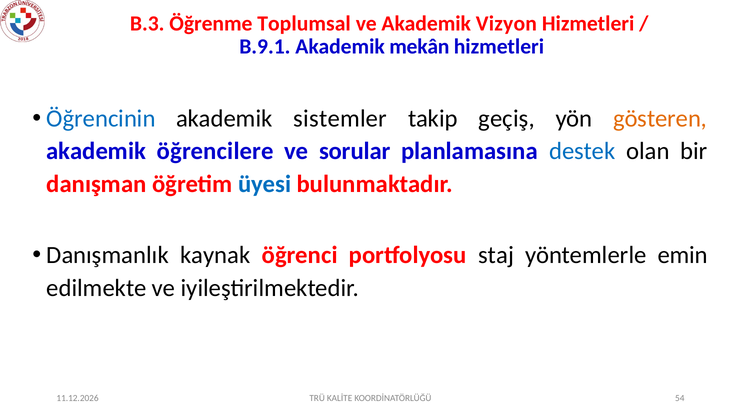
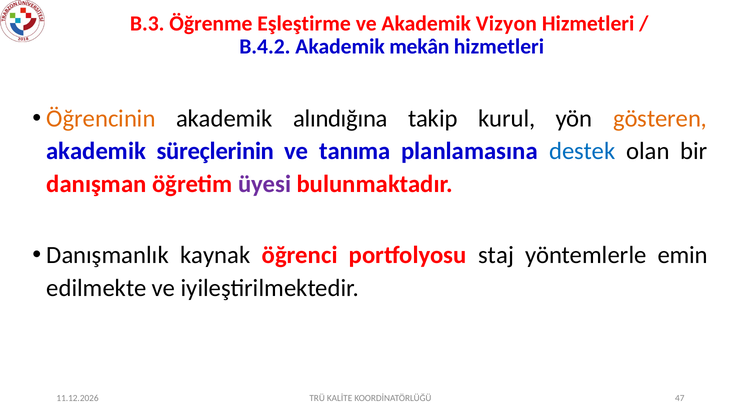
Toplumsal: Toplumsal -> Eşleştirme
B.9.1: B.9.1 -> B.4.2
Öğrencinin colour: blue -> orange
sistemler: sistemler -> alındığına
geçiş: geçiş -> kurul
öğrencilere: öğrencilere -> süreçlerinin
sorular: sorular -> tanıma
üyesi colour: blue -> purple
54: 54 -> 47
